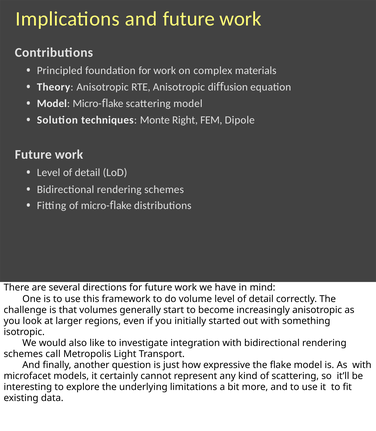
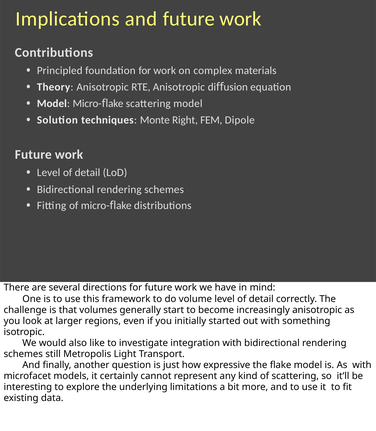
call: call -> still
